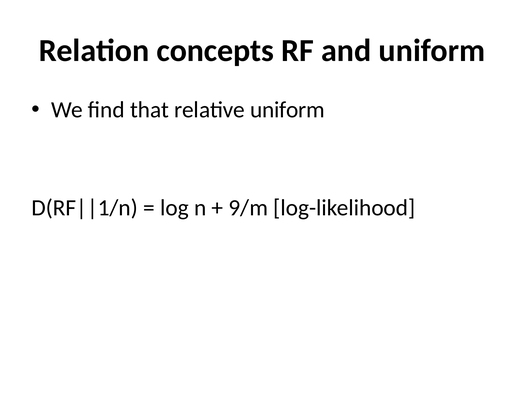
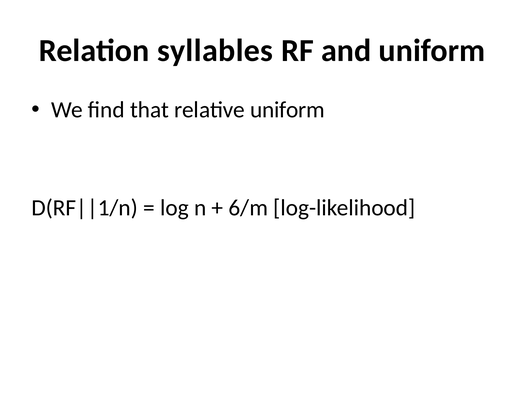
concepts: concepts -> syllables
9/m: 9/m -> 6/m
